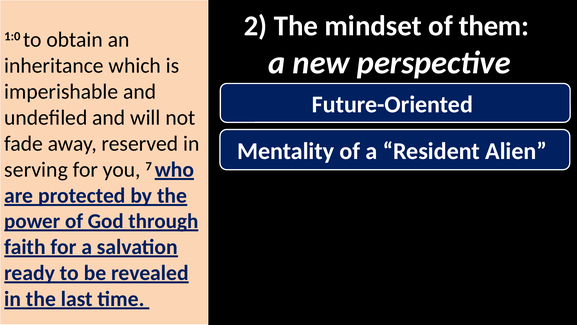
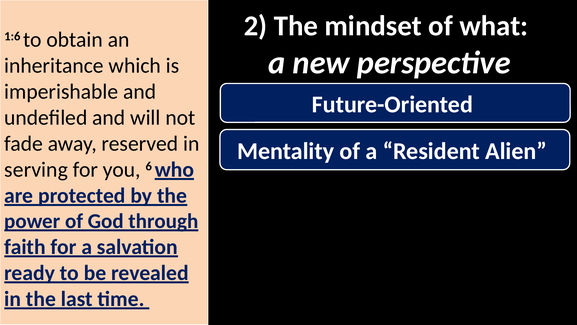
them: them -> what
1:0: 1:0 -> 1:6
7: 7 -> 6
